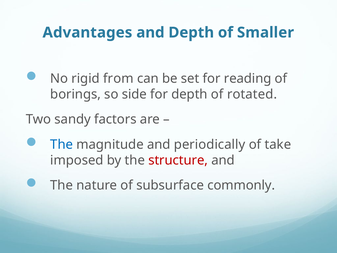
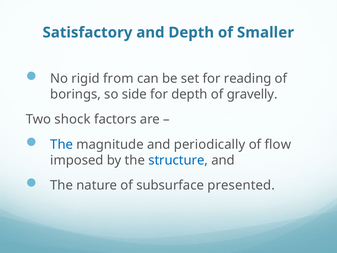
Advantages: Advantages -> Satisfactory
rotated: rotated -> gravelly
sandy: sandy -> shock
take: take -> flow
structure colour: red -> blue
commonly: commonly -> presented
